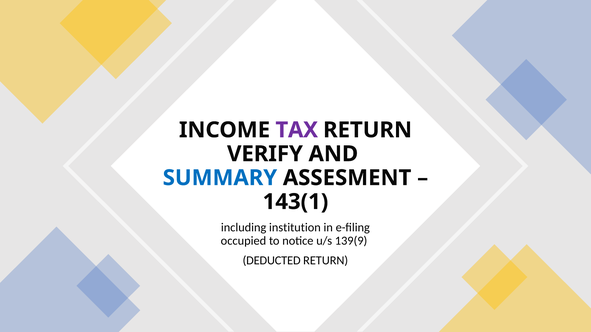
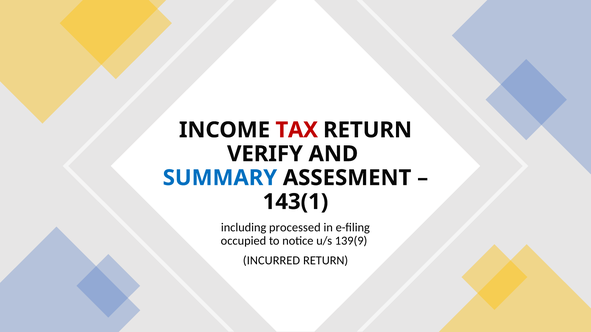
TAX colour: purple -> red
institution: institution -> processed
DEDUCTED: DEDUCTED -> INCURRED
